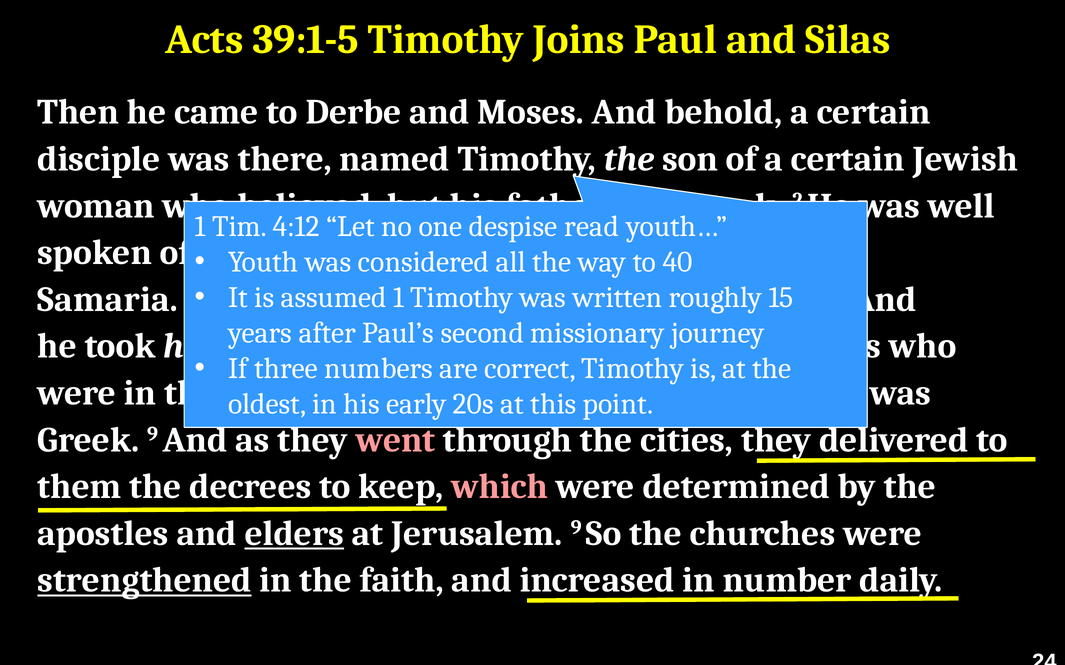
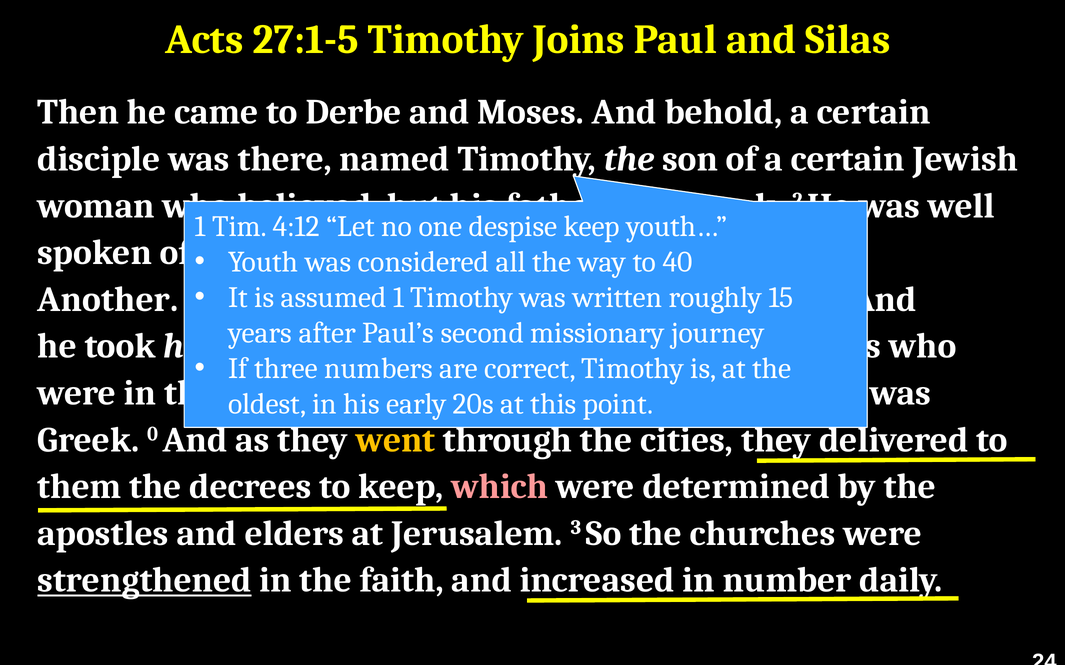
39:1-5: 39:1-5 -> 27:1-5
despise read: read -> keep
Samaria: Samaria -> Another
Greek 9: 9 -> 0
went colour: pink -> yellow
elders underline: present -> none
Jerusalem 9: 9 -> 3
